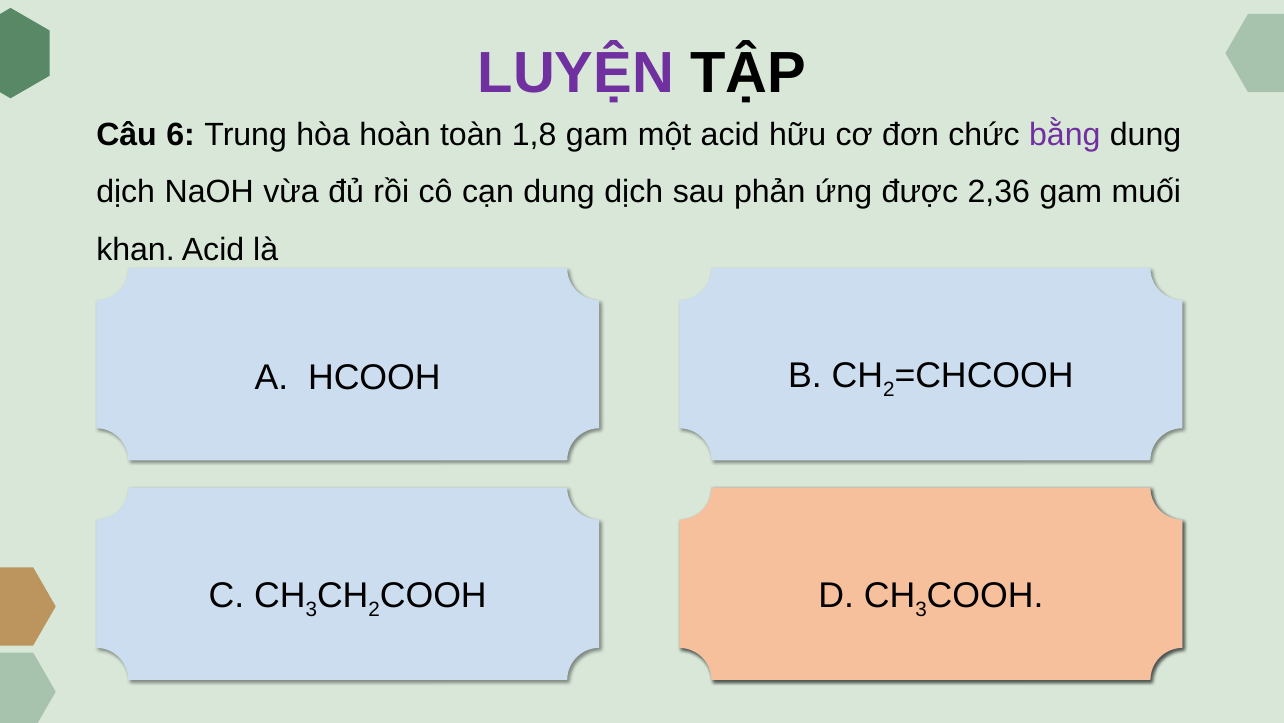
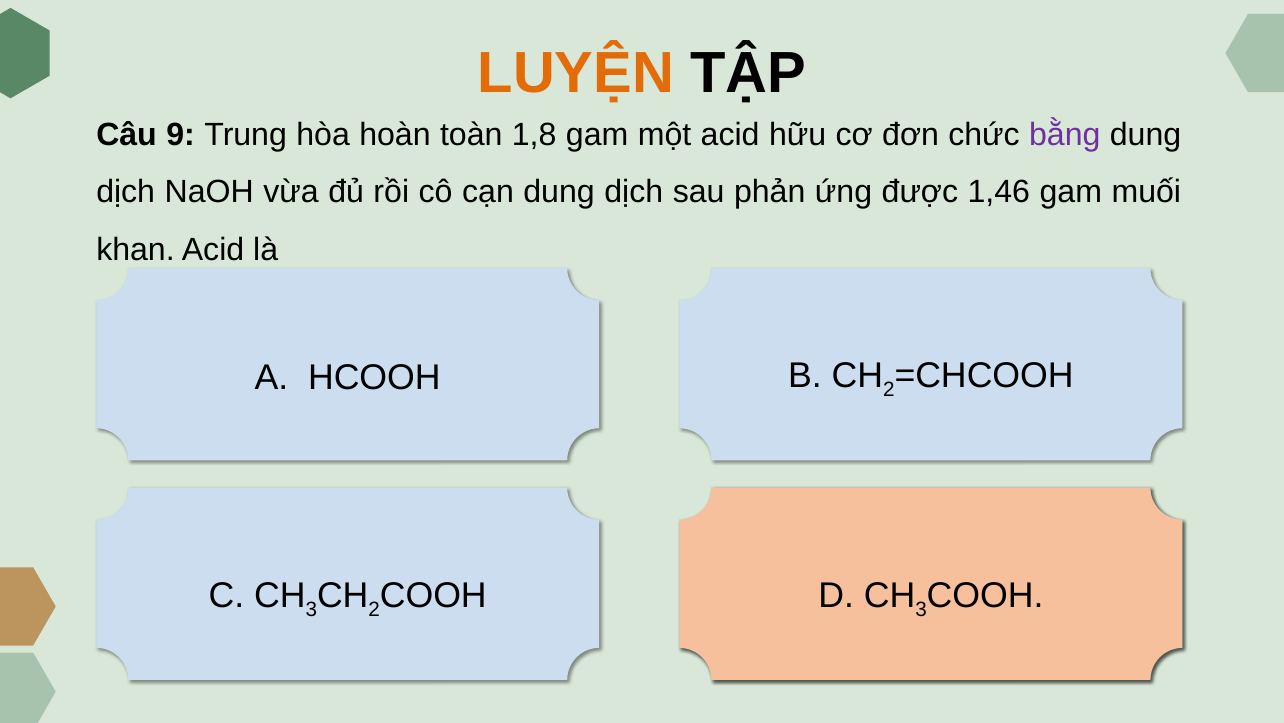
LUYỆN colour: purple -> orange
6: 6 -> 9
2,36: 2,36 -> 1,46
